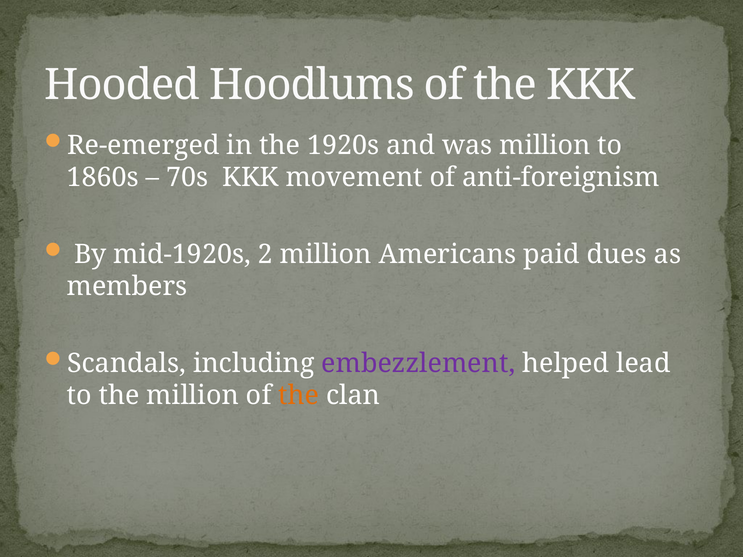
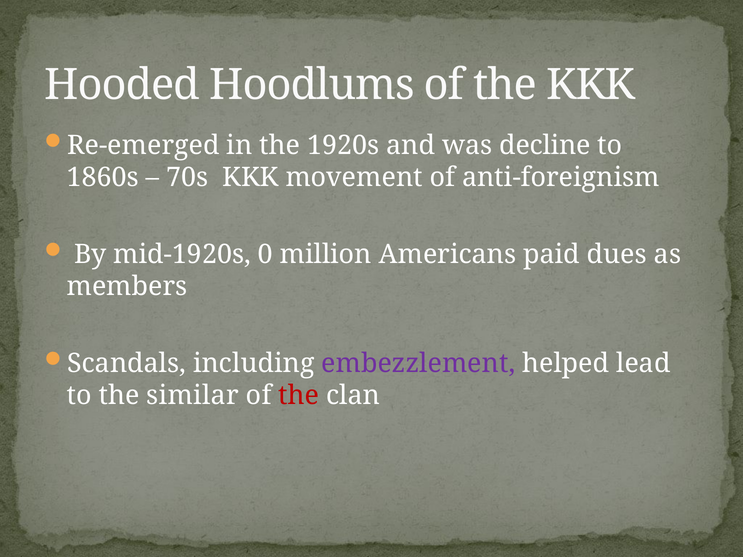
was million: million -> decline
2: 2 -> 0
the million: million -> similar
the at (299, 395) colour: orange -> red
